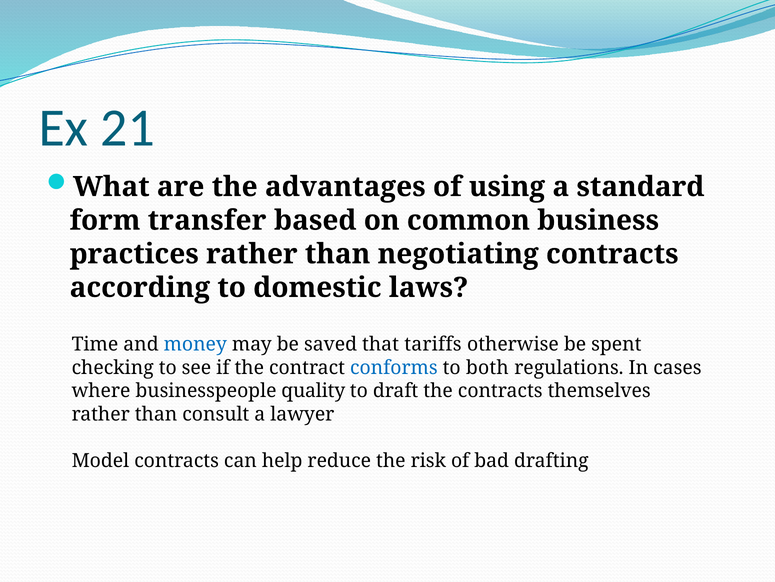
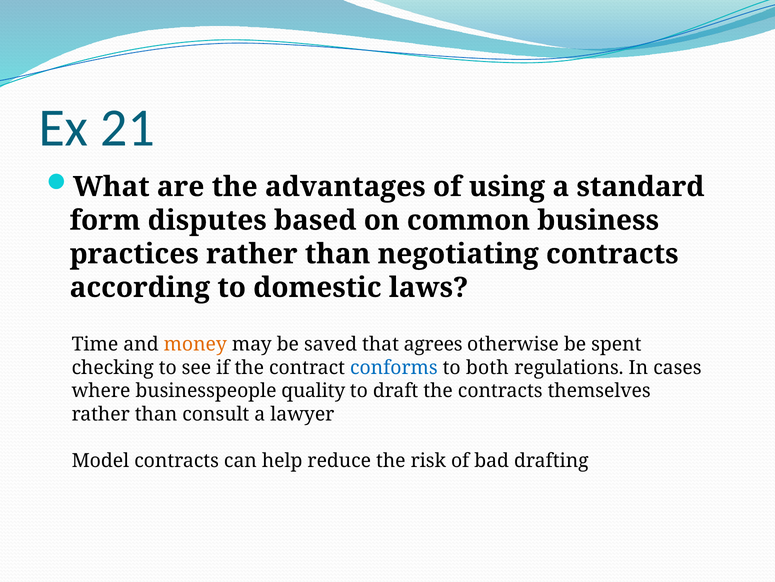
transfer: transfer -> disputes
money colour: blue -> orange
tariffs: tariffs -> agrees
